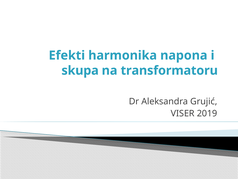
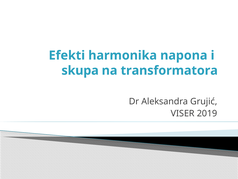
transformatoru: transformatoru -> transformatora
